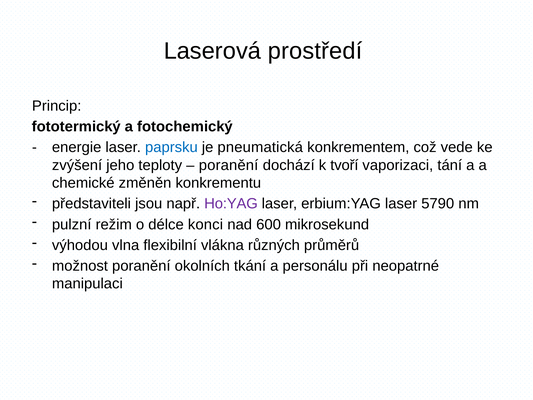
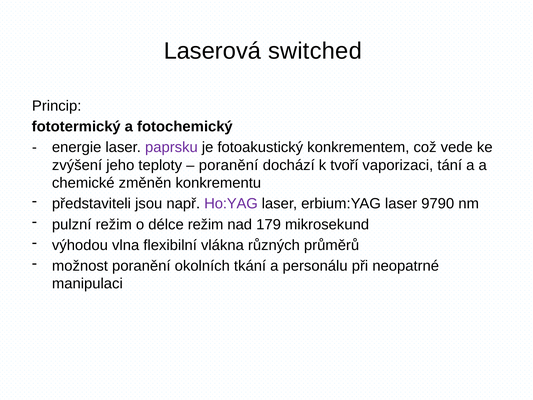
prostředí: prostředí -> switched
paprsku colour: blue -> purple
pneumatická: pneumatická -> fotoakustický
5790: 5790 -> 9790
délce konci: konci -> režim
600: 600 -> 179
